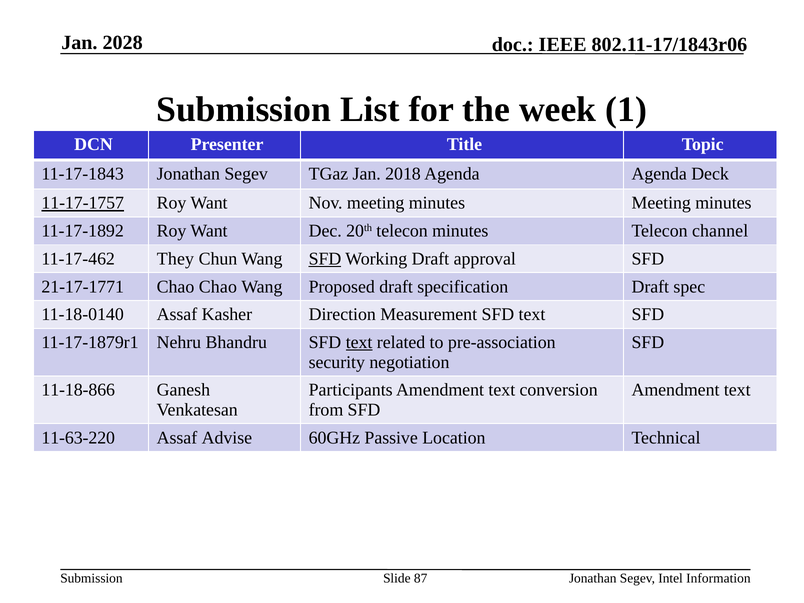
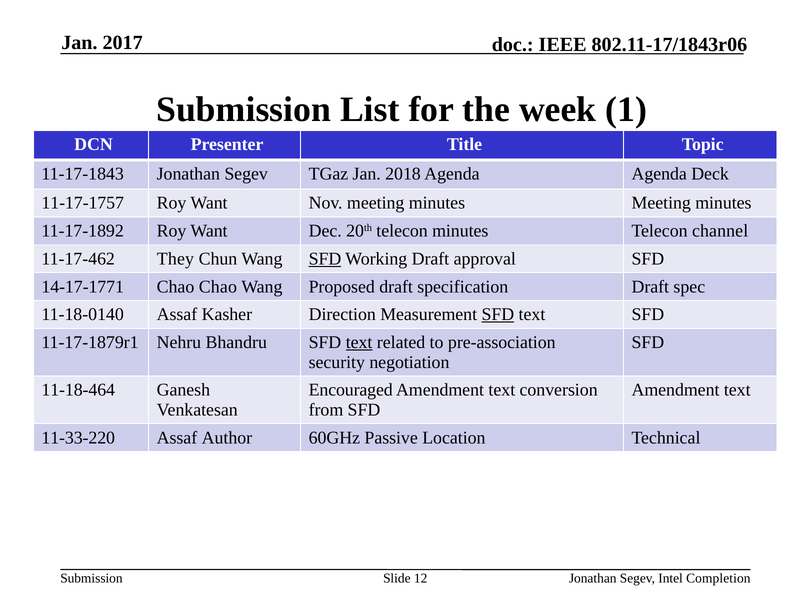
2028: 2028 -> 2017
11-17-1757 underline: present -> none
21-17-1771: 21-17-1771 -> 14-17-1771
SFD at (498, 315) underline: none -> present
11-18-866: 11-18-866 -> 11-18-464
Participants: Participants -> Encouraged
11-63-220: 11-63-220 -> 11-33-220
Advise: Advise -> Author
87: 87 -> 12
Information: Information -> Completion
